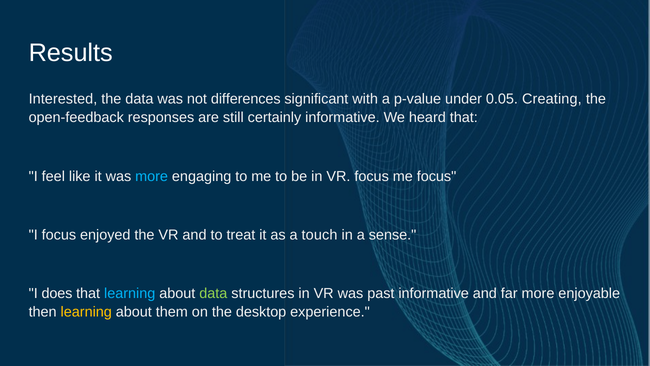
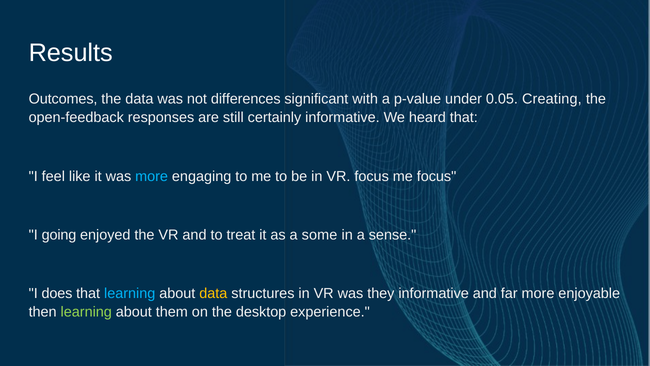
Interested: Interested -> Outcomes
I focus: focus -> going
touch: touch -> some
data at (213, 293) colour: light green -> yellow
past: past -> they
learning at (86, 312) colour: yellow -> light green
